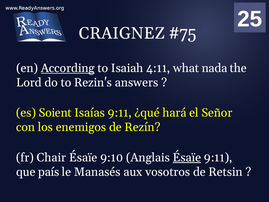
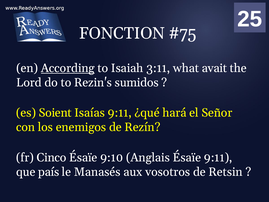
CRAIGNEZ: CRAIGNEZ -> FONCTION
4:11: 4:11 -> 3:11
nada: nada -> avait
answers: answers -> sumidos
Chair: Chair -> Cinco
Ésaïe at (187, 157) underline: present -> none
